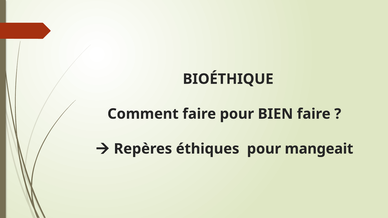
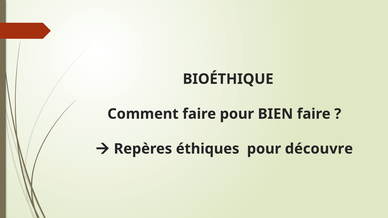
mangeait: mangeait -> découvre
